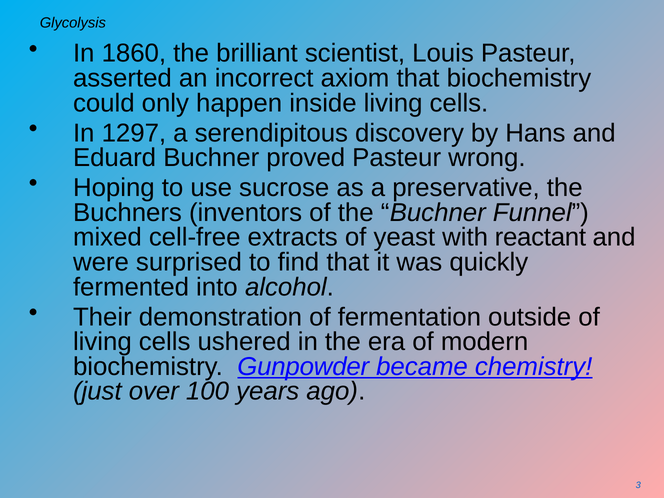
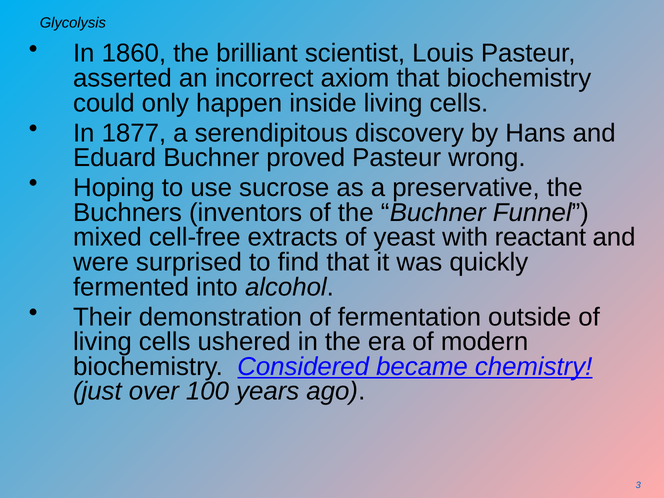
1297: 1297 -> 1877
Gunpowder: Gunpowder -> Considered
